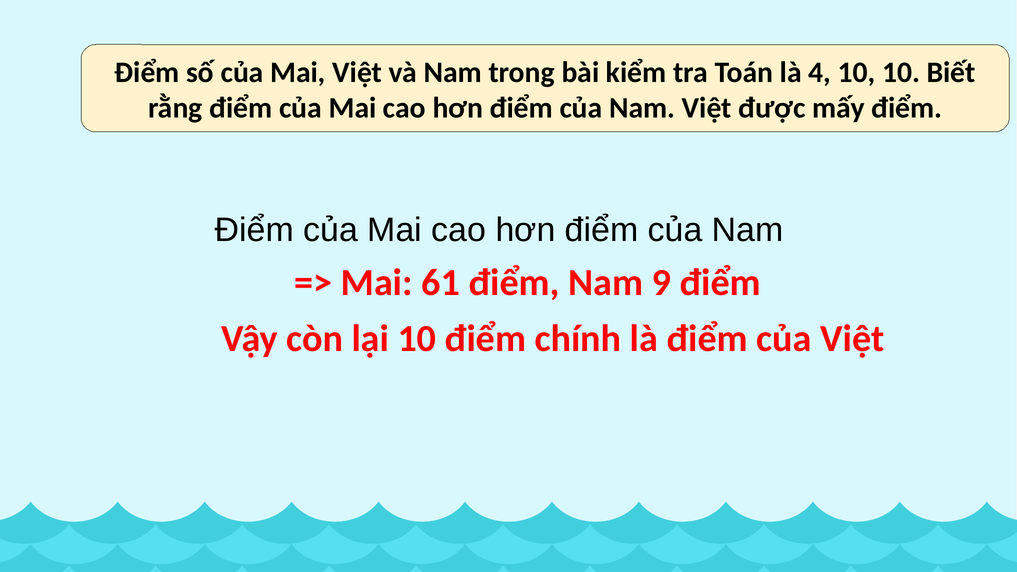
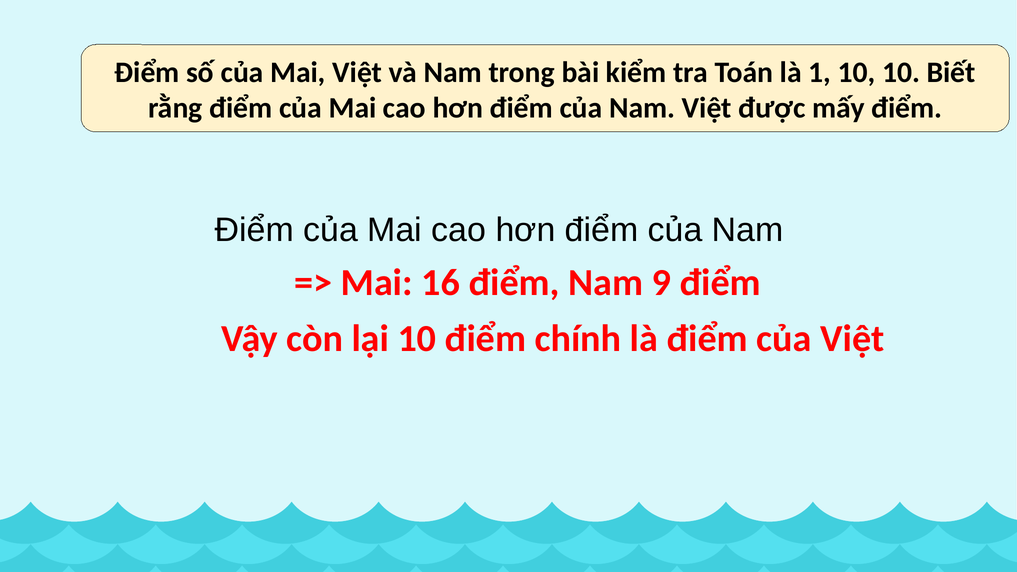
4: 4 -> 1
61: 61 -> 16
